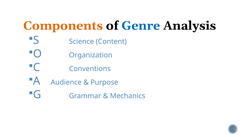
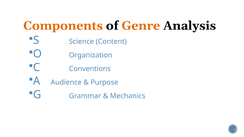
Genre colour: blue -> orange
